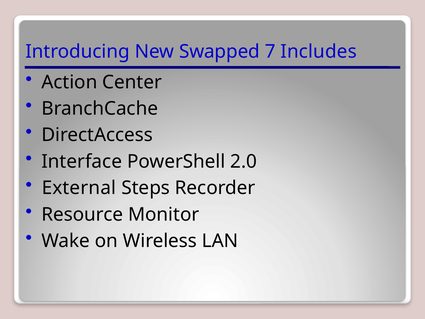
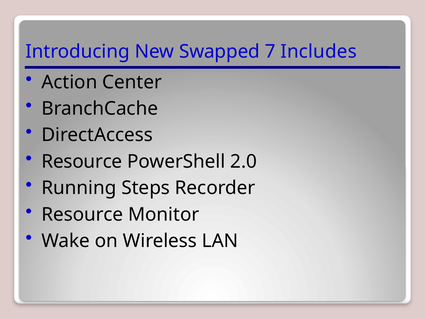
Interface at (82, 161): Interface -> Resource
External: External -> Running
